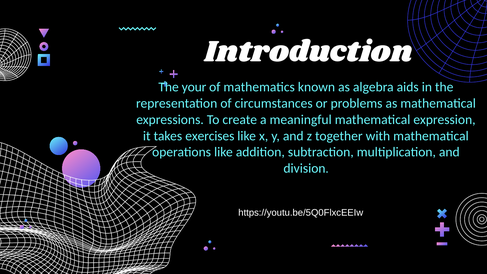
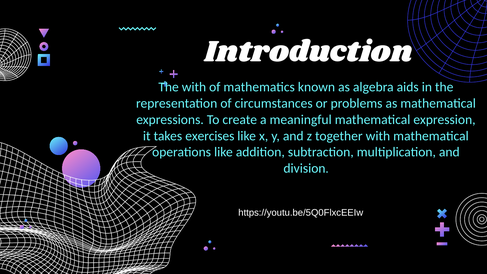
The your: your -> with
